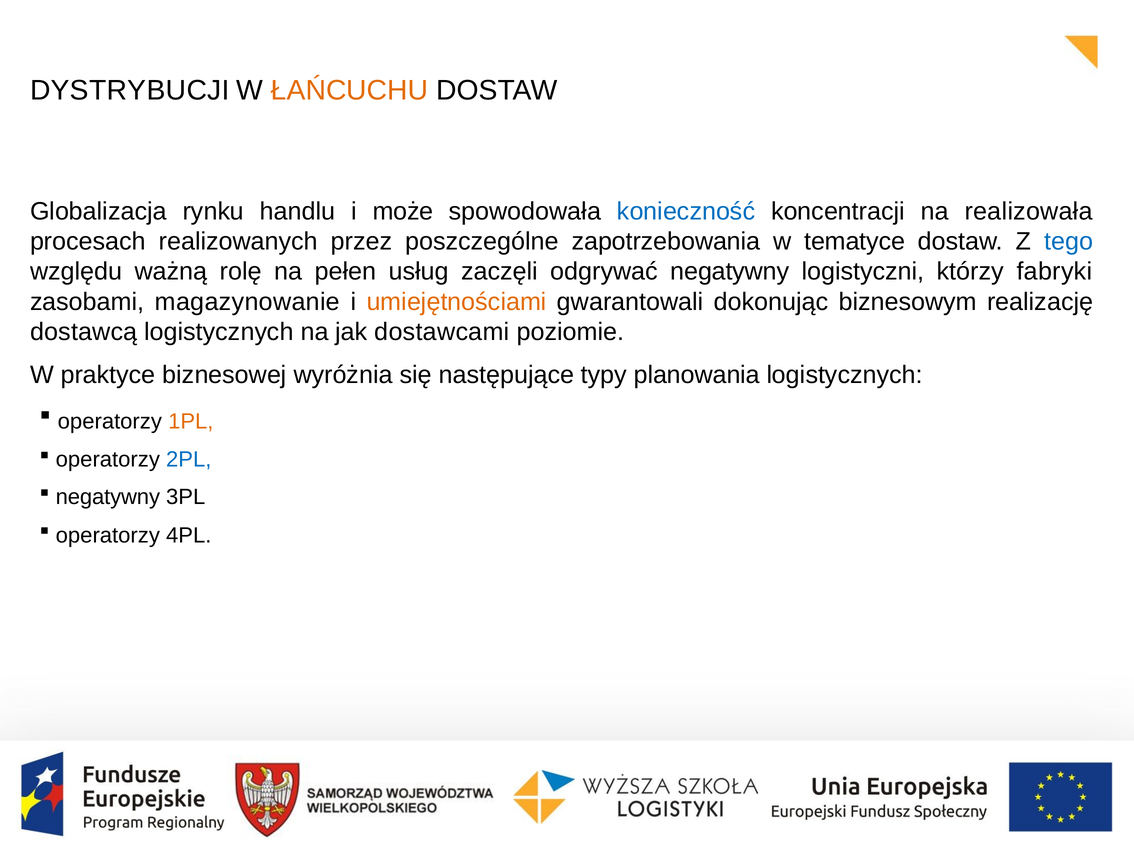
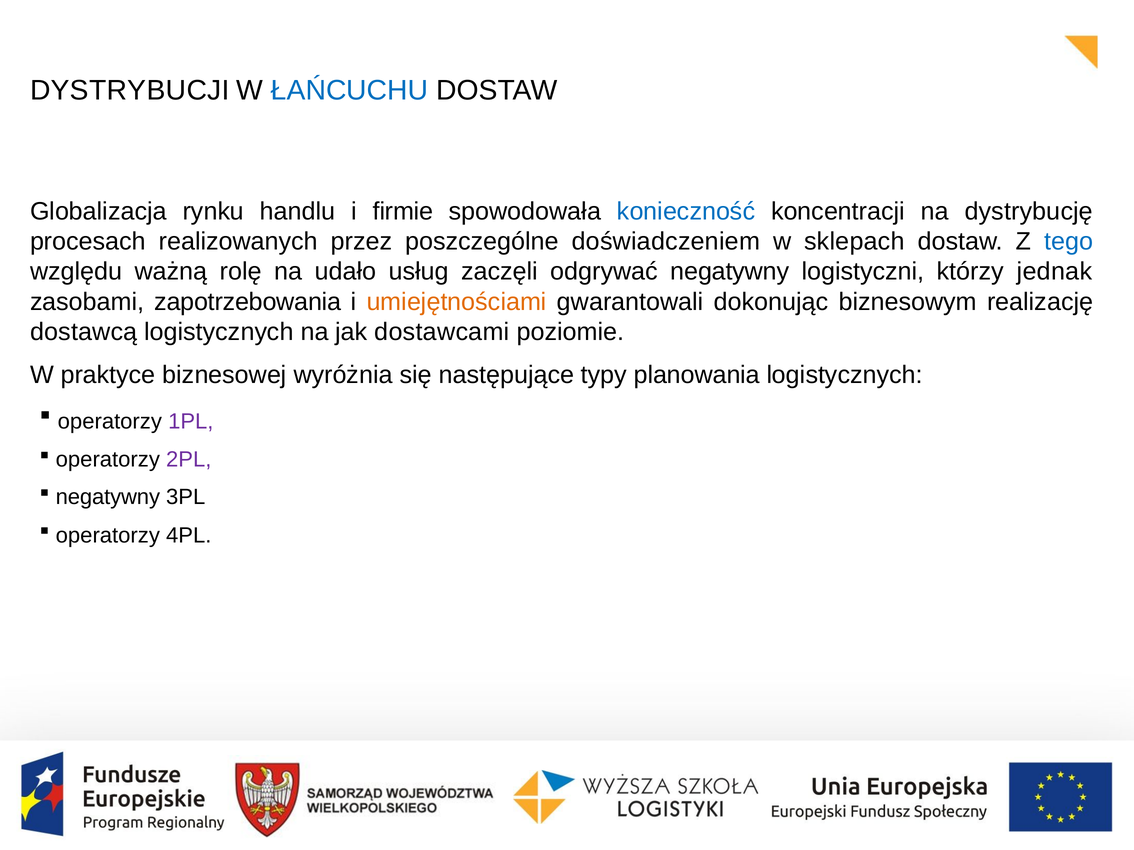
ŁAŃCUCHU colour: orange -> blue
może: może -> firmie
realizowała: realizowała -> dystrybucję
zapotrzebowania: zapotrzebowania -> doświadczeniem
tematyce: tematyce -> sklepach
pełen: pełen -> udało
fabryki: fabryki -> jednak
magazynowanie: magazynowanie -> zapotrzebowania
1PL colour: orange -> purple
2PL colour: blue -> purple
